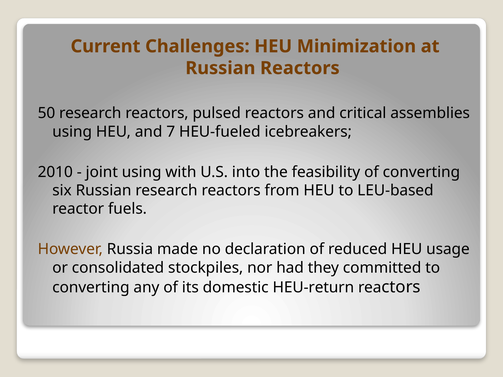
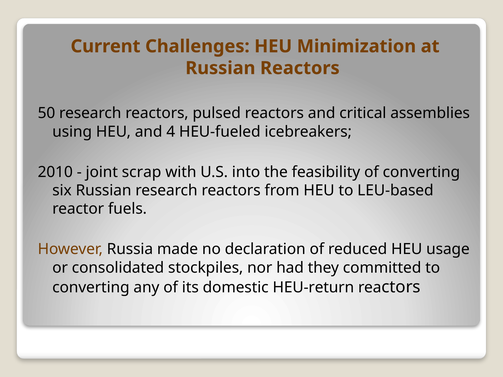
7: 7 -> 4
joint using: using -> scrap
